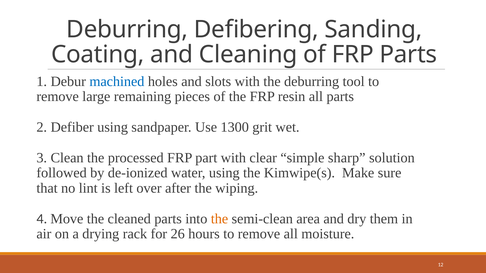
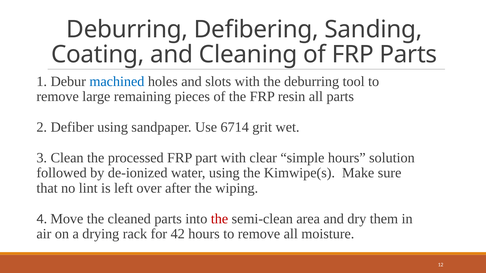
1300: 1300 -> 6714
simple sharp: sharp -> hours
the at (220, 219) colour: orange -> red
26: 26 -> 42
